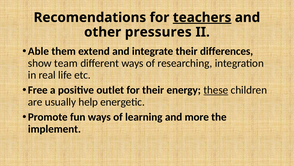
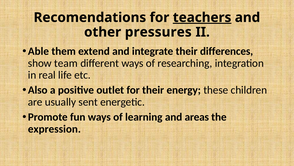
Free: Free -> Also
these underline: present -> none
help: help -> sent
more: more -> areas
implement: implement -> expression
